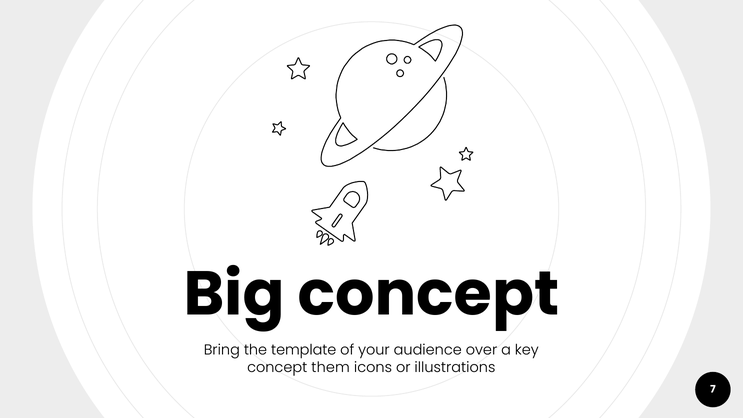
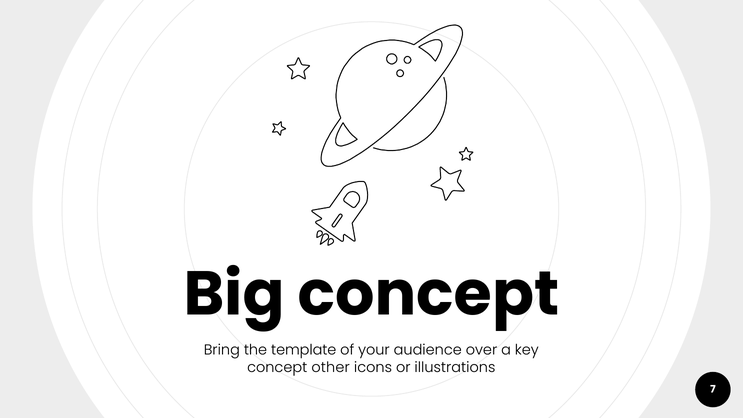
them: them -> other
